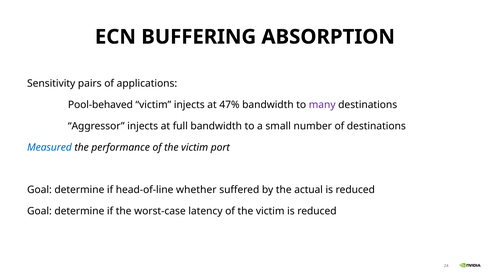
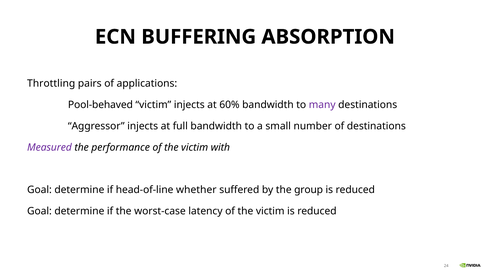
Sensitivity: Sensitivity -> Throttling
47%: 47% -> 60%
Measured colour: blue -> purple
port: port -> with
actual: actual -> group
